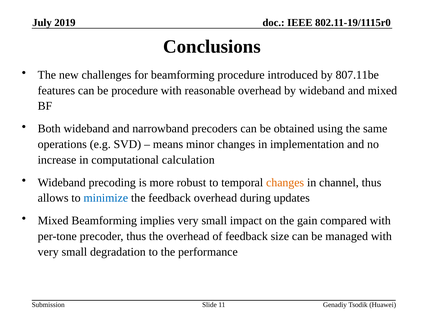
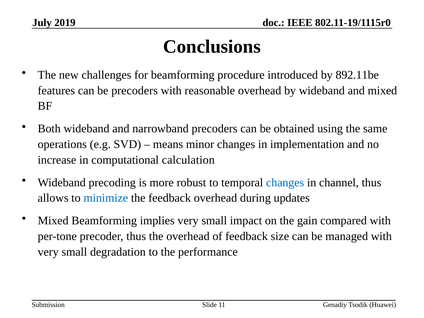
807.11be: 807.11be -> 892.11be
be procedure: procedure -> precoders
changes at (285, 182) colour: orange -> blue
